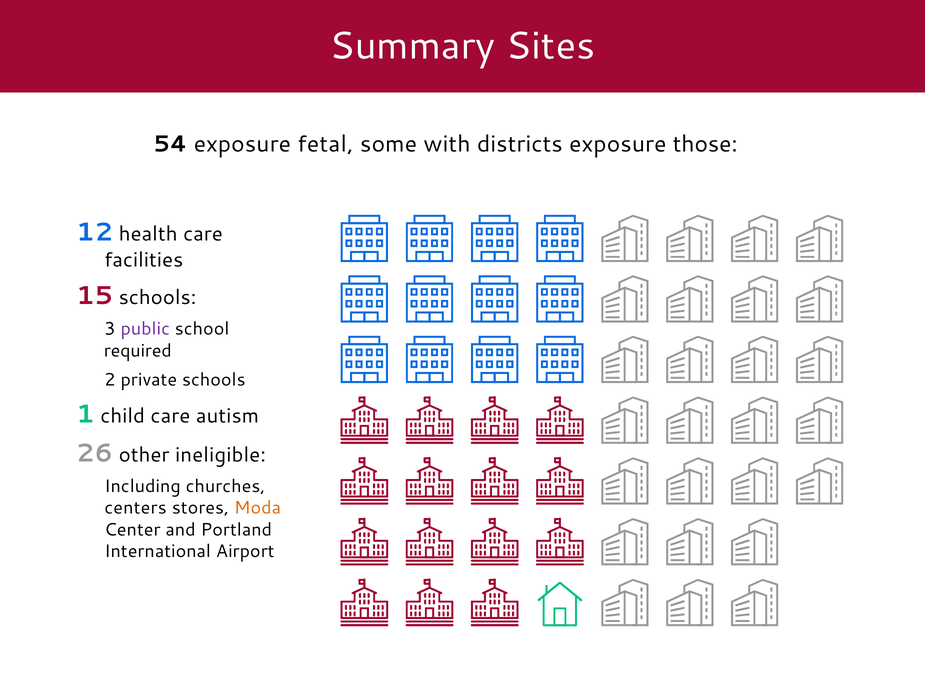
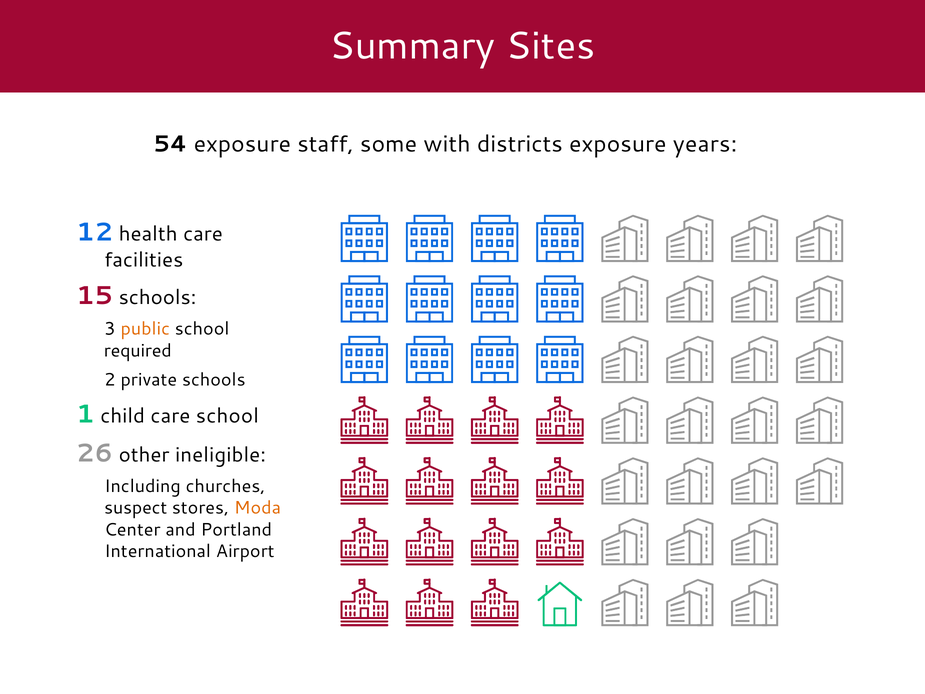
fetal: fetal -> staff
those: those -> years
public colour: purple -> orange
care autism: autism -> school
centers: centers -> suspect
